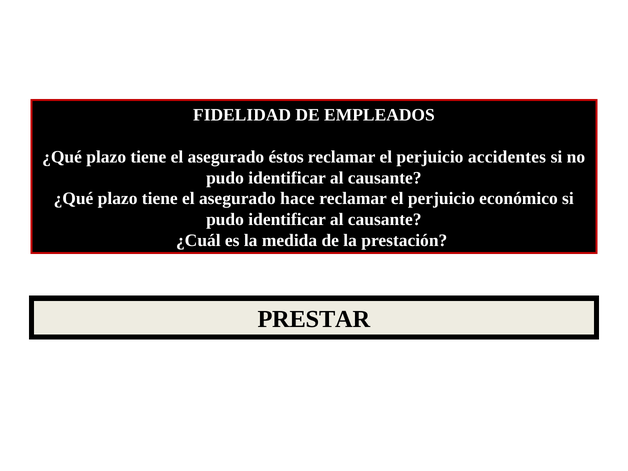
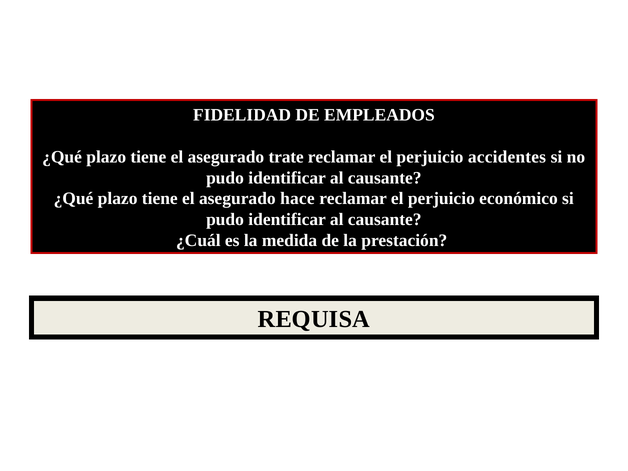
éstos: éstos -> trate
PRESTAR: PRESTAR -> REQUISA
